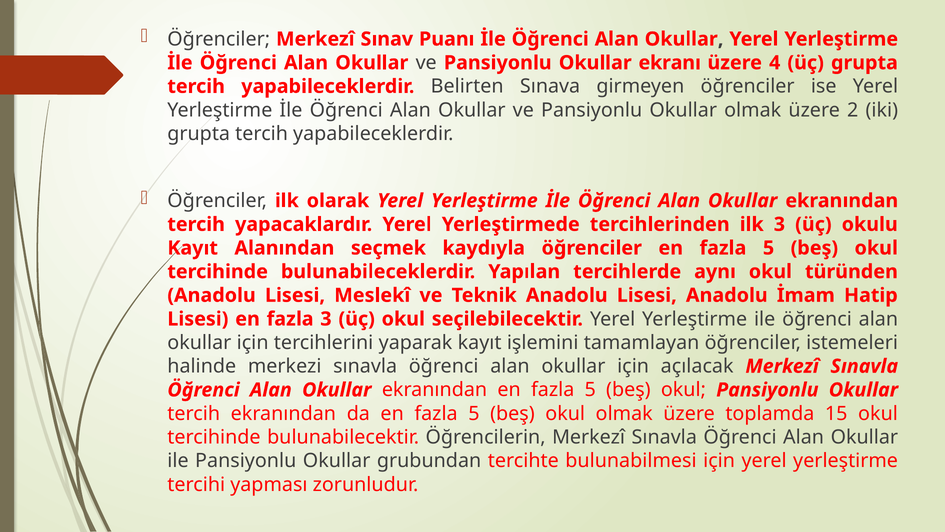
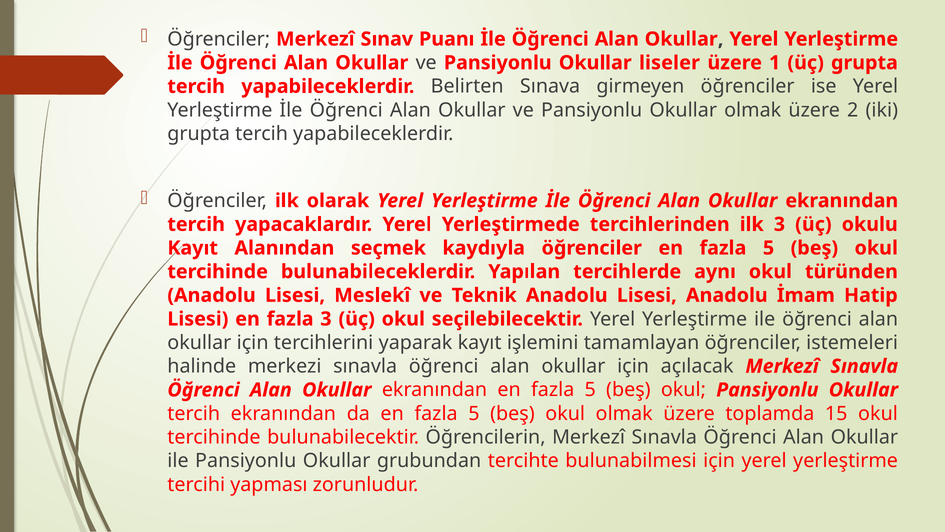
ekranı: ekranı -> liseler
4: 4 -> 1
